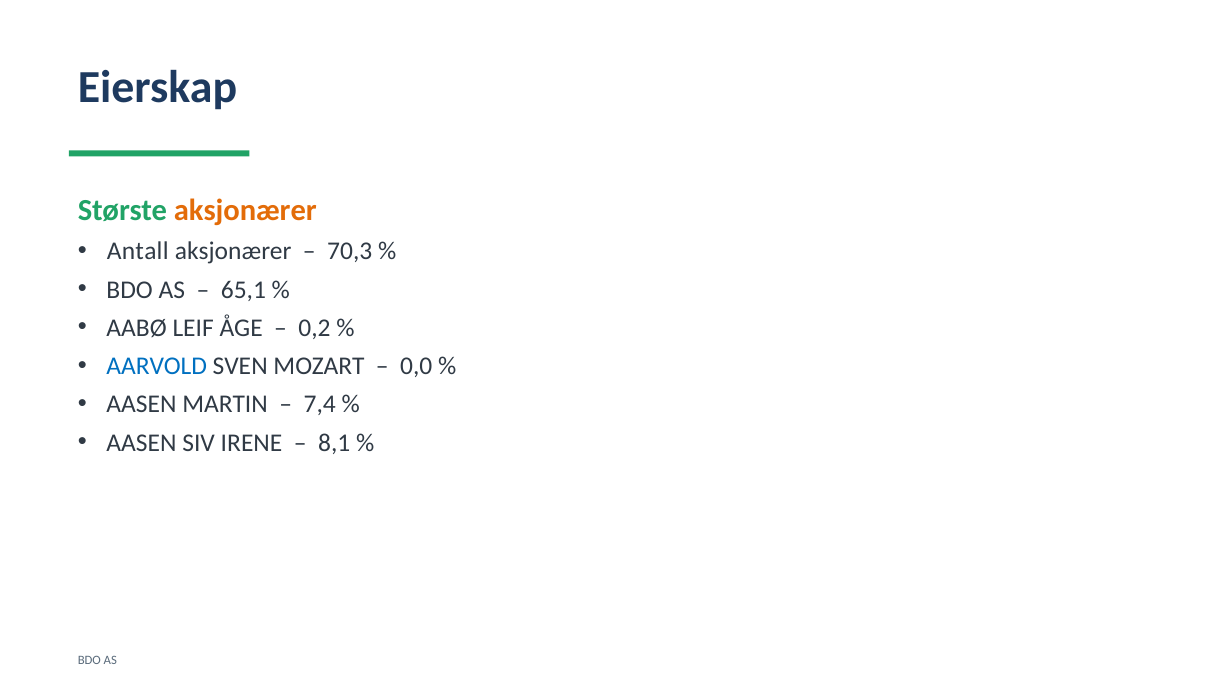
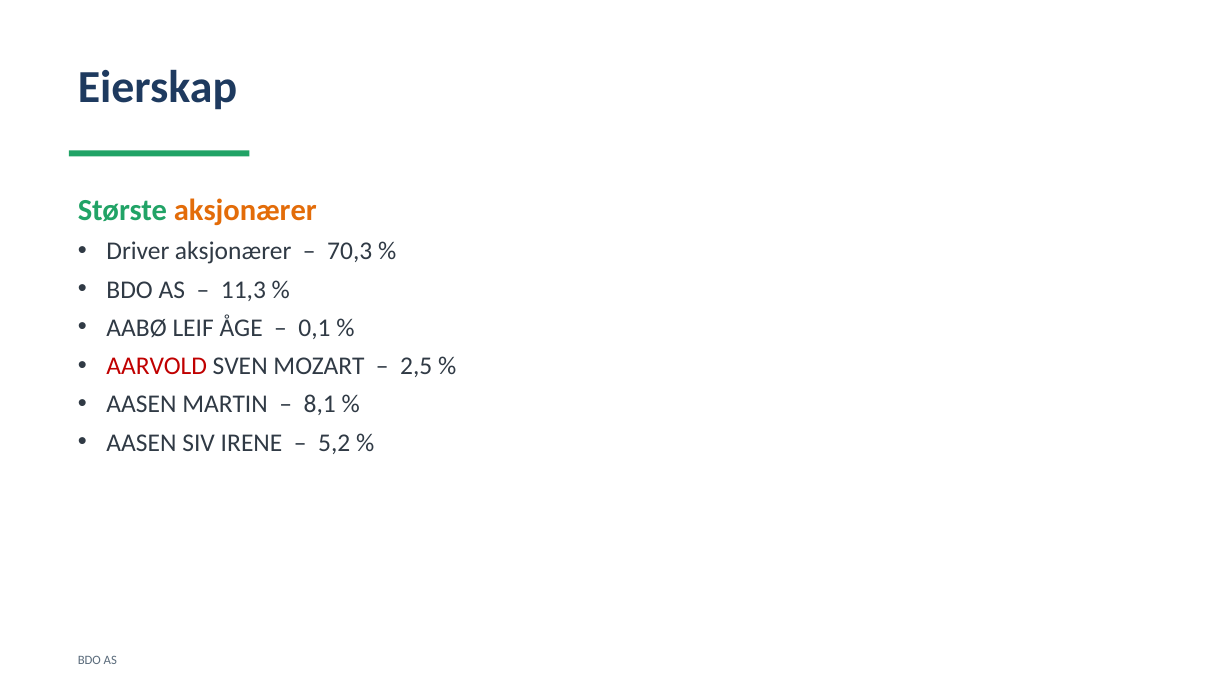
Antall: Antall -> Driver
65,1: 65,1 -> 11,3
0,2: 0,2 -> 0,1
AARVOLD colour: blue -> red
0,0: 0,0 -> 2,5
7,4: 7,4 -> 8,1
8,1: 8,1 -> 5,2
